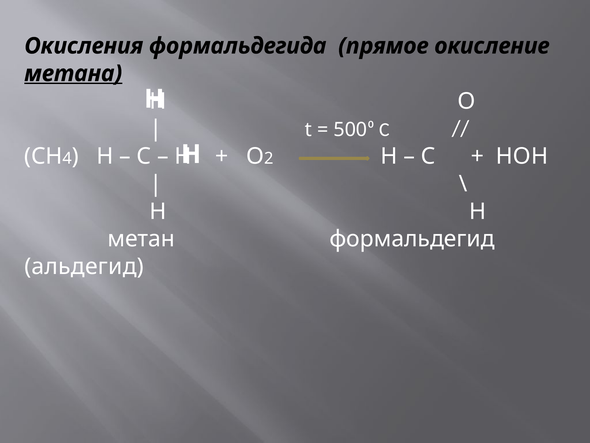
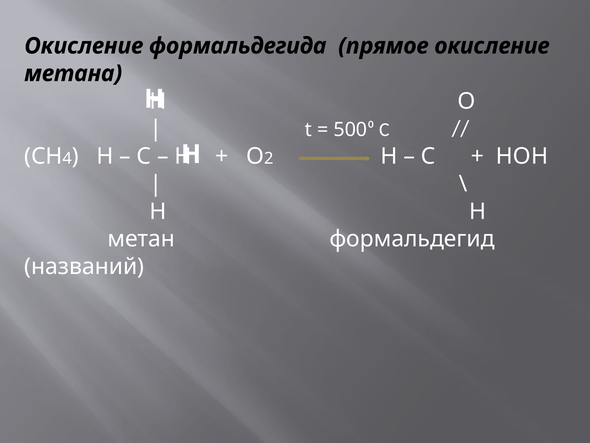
Окисления at (84, 46): Окисления -> Окисление
метана underline: present -> none
альдегид: альдегид -> названий
